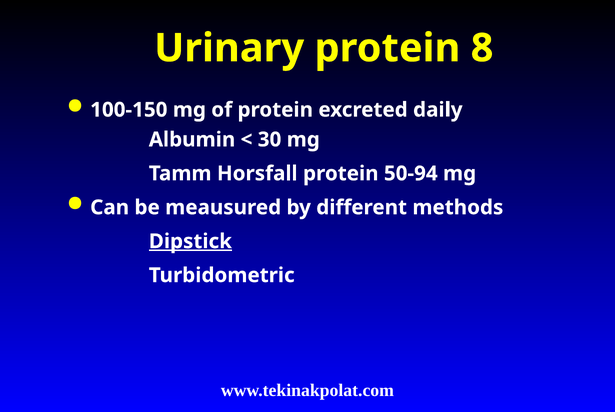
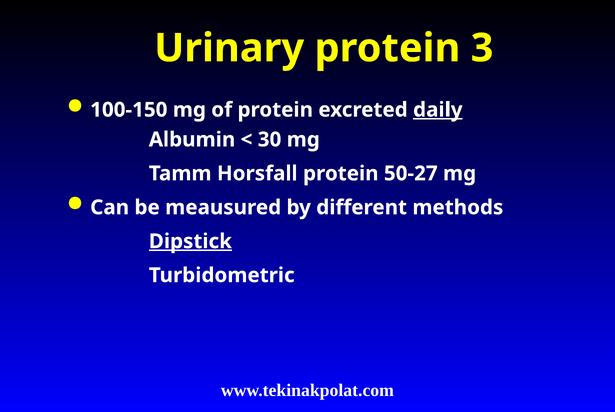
8: 8 -> 3
daily underline: none -> present
50-94: 50-94 -> 50-27
